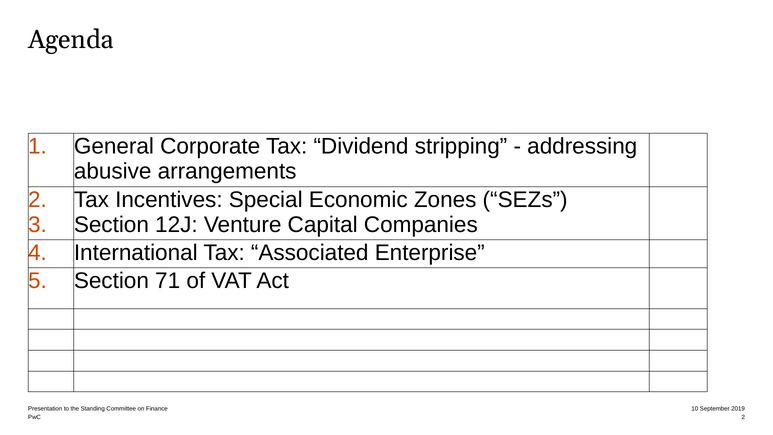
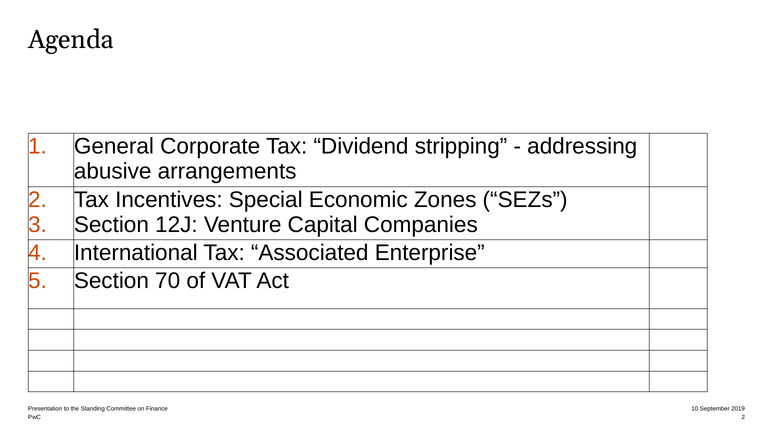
71: 71 -> 70
